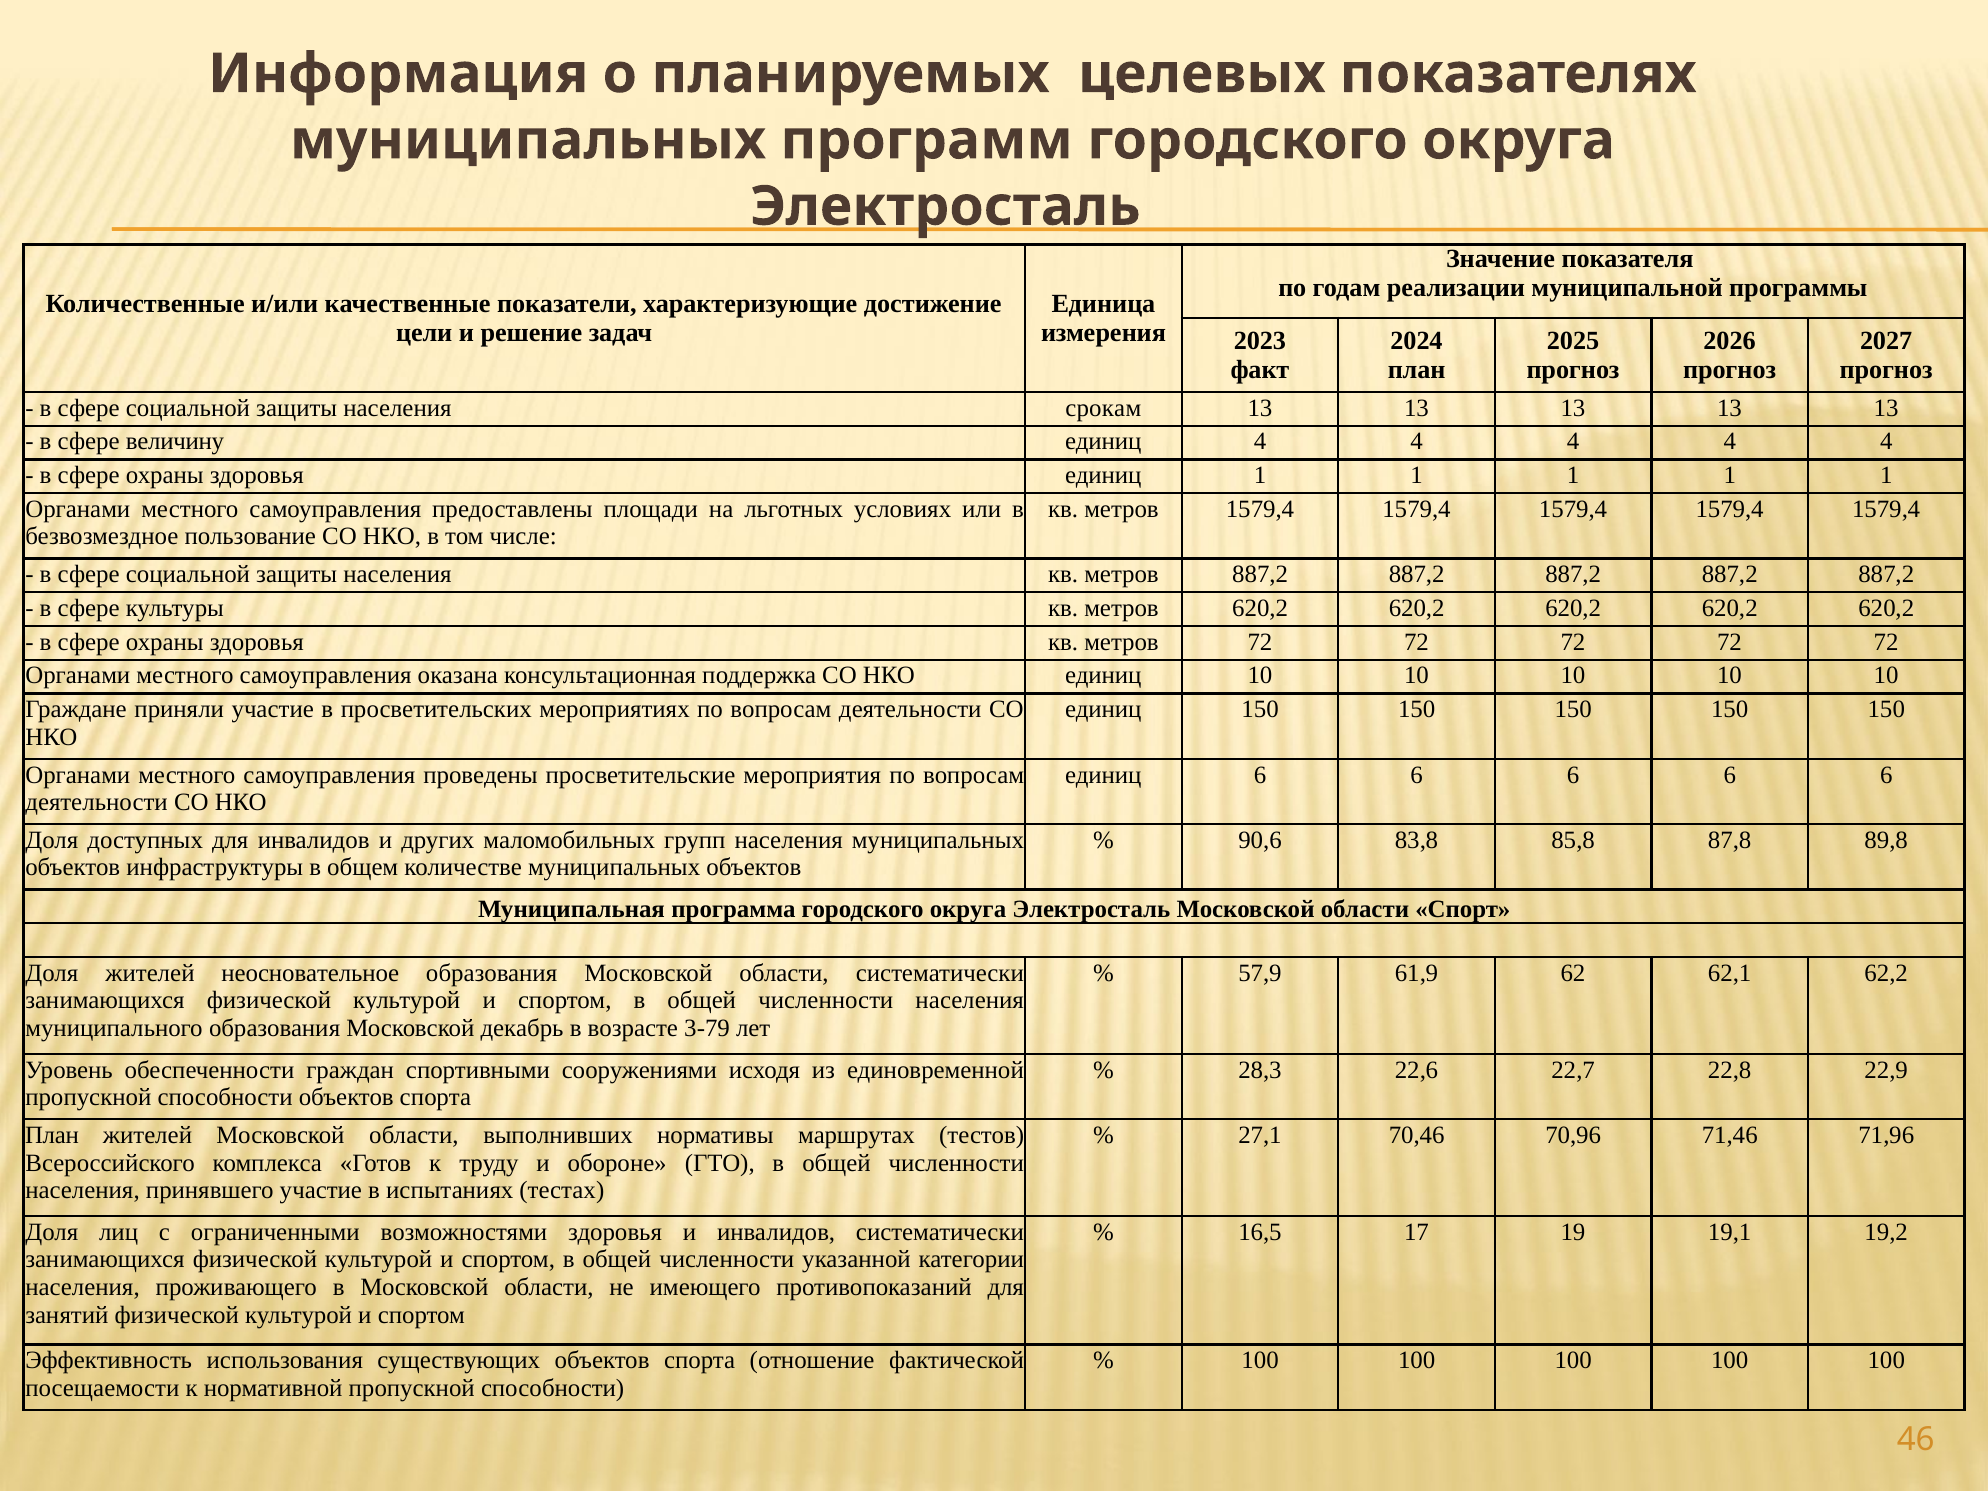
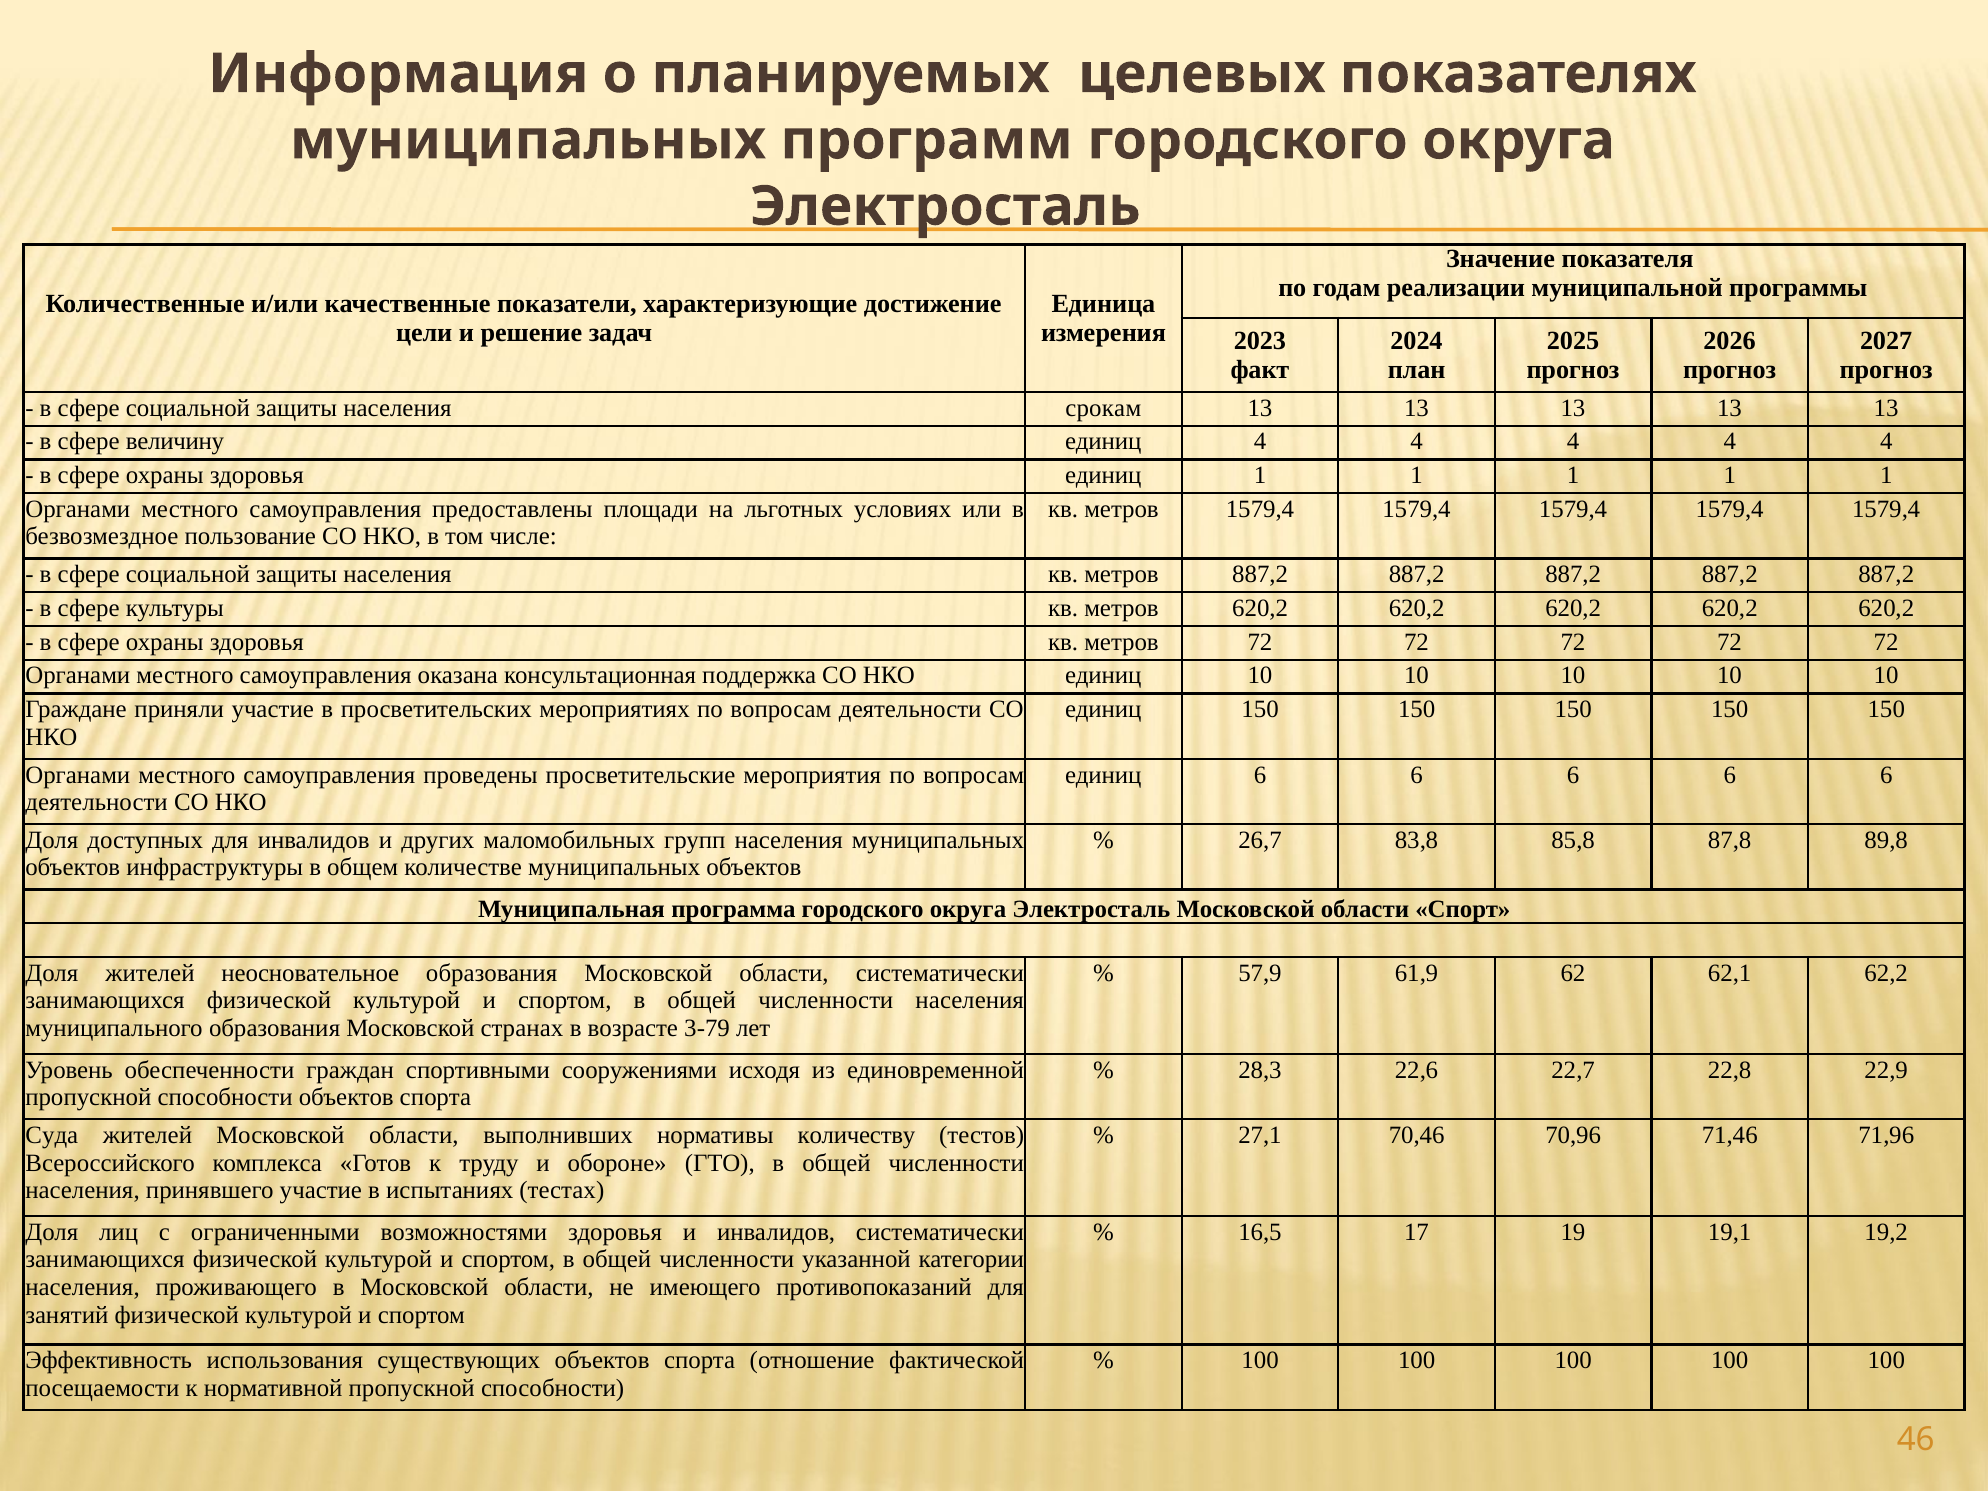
90,6: 90,6 -> 26,7
декабрь: декабрь -> странах
План at (52, 1135): План -> Суда
маршрутах: маршрутах -> количеству
